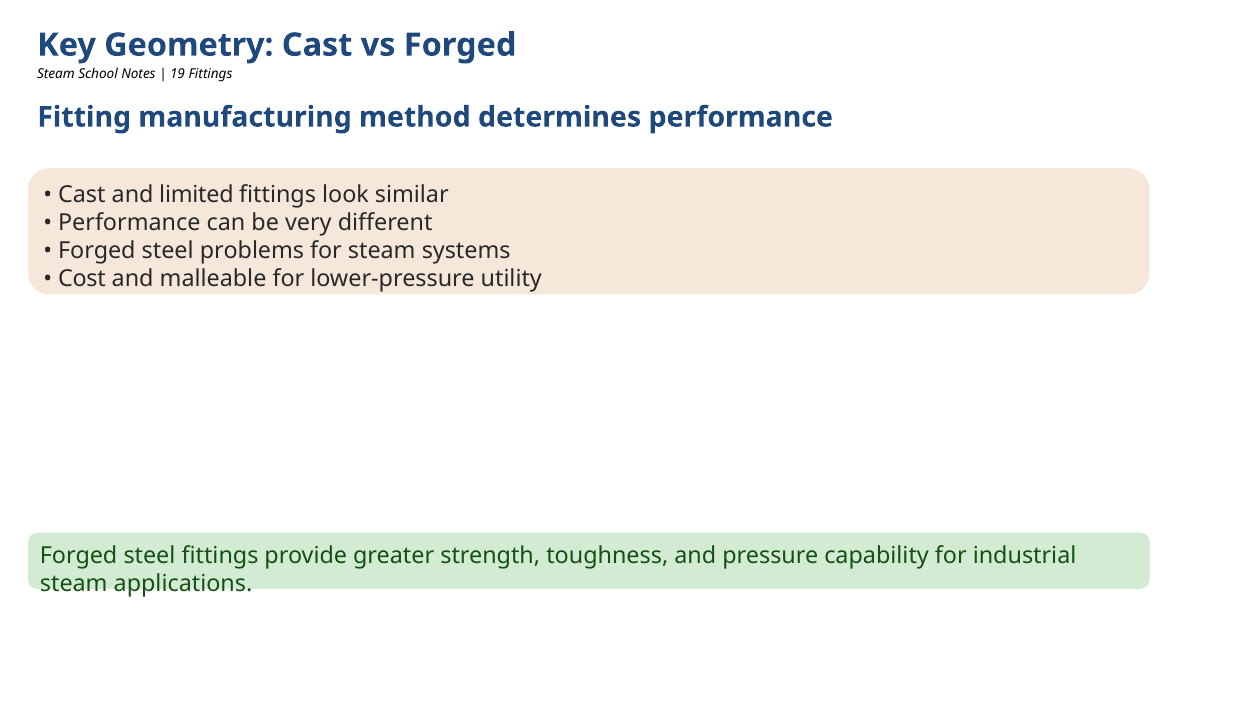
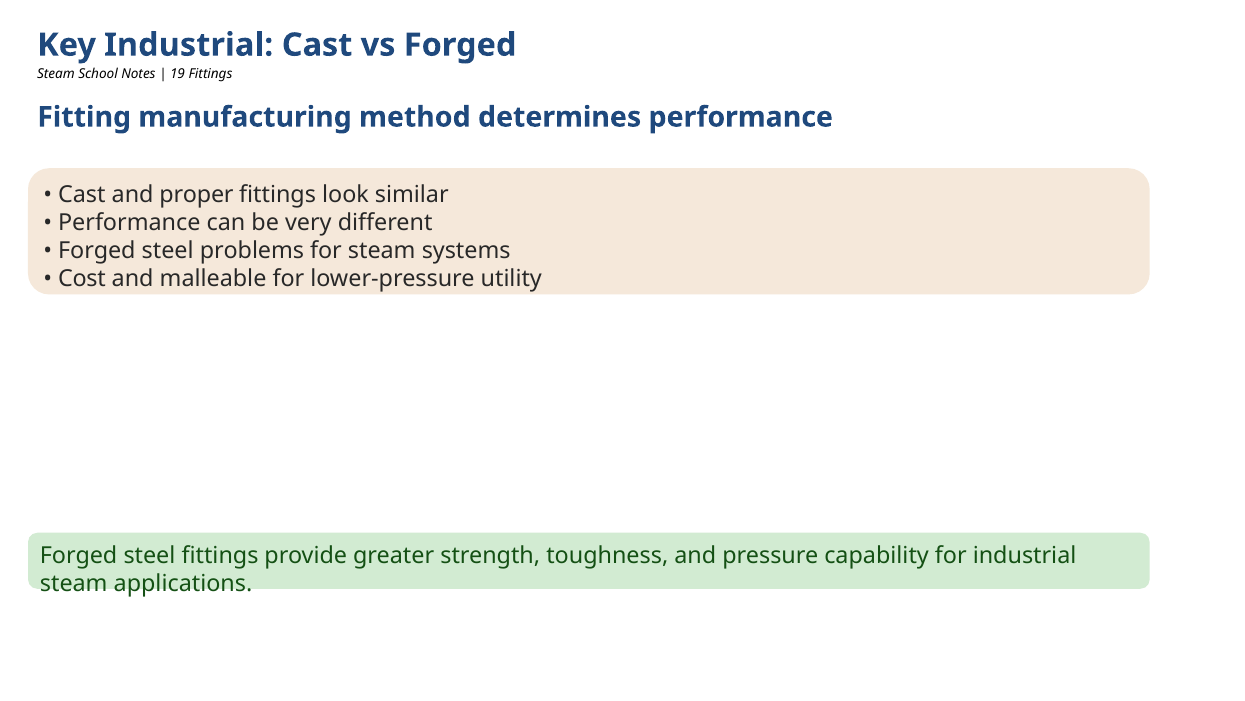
Key Geometry: Geometry -> Industrial
limited: limited -> proper
